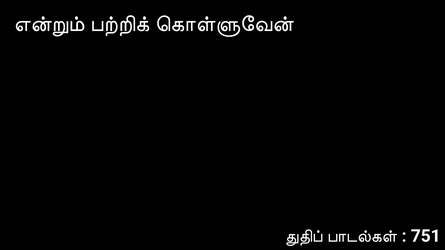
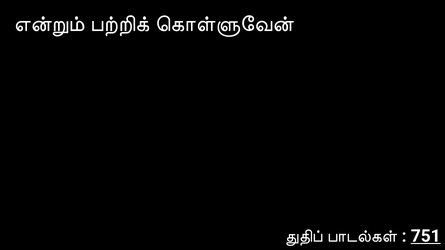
751 underline: none -> present
